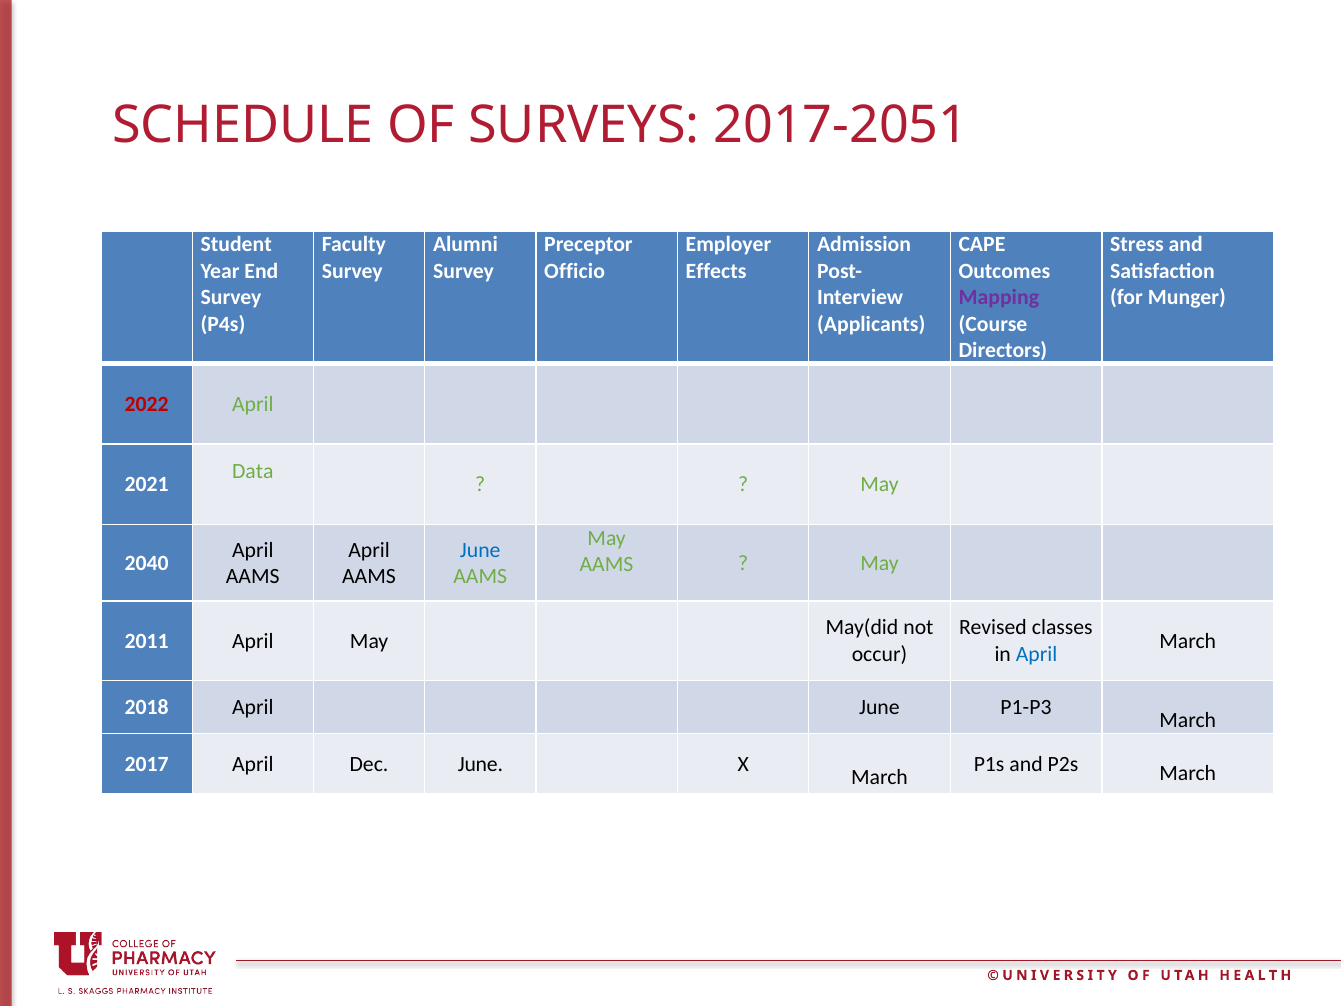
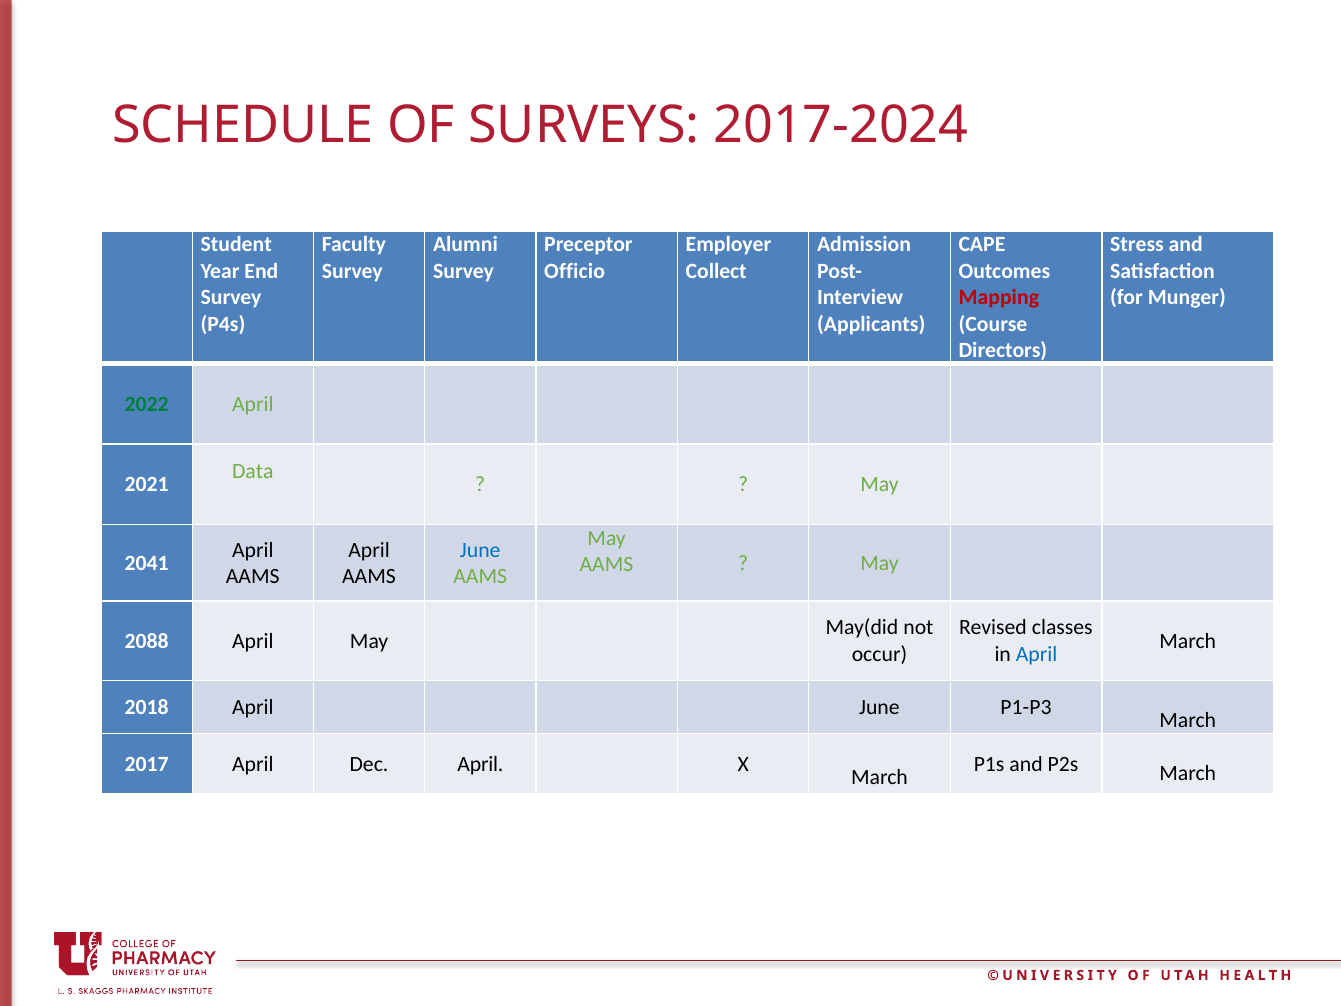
2017-2051: 2017-2051 -> 2017-2024
Effects: Effects -> Collect
Mapping colour: purple -> red
2022 colour: red -> green
2040: 2040 -> 2041
2011: 2011 -> 2088
Dec June: June -> April
